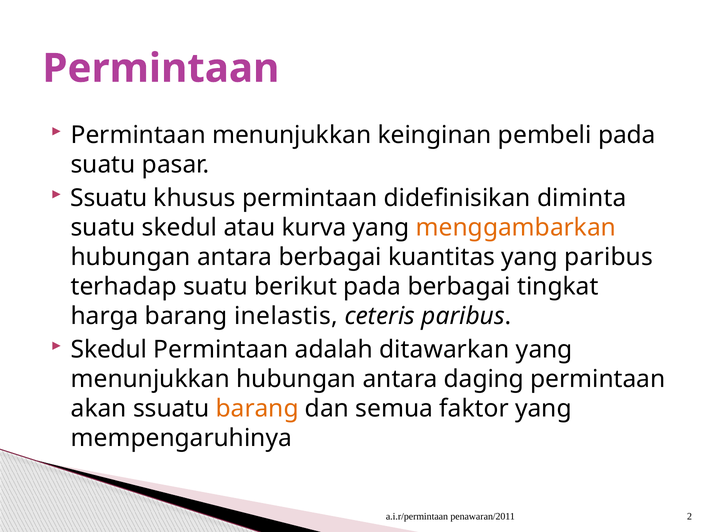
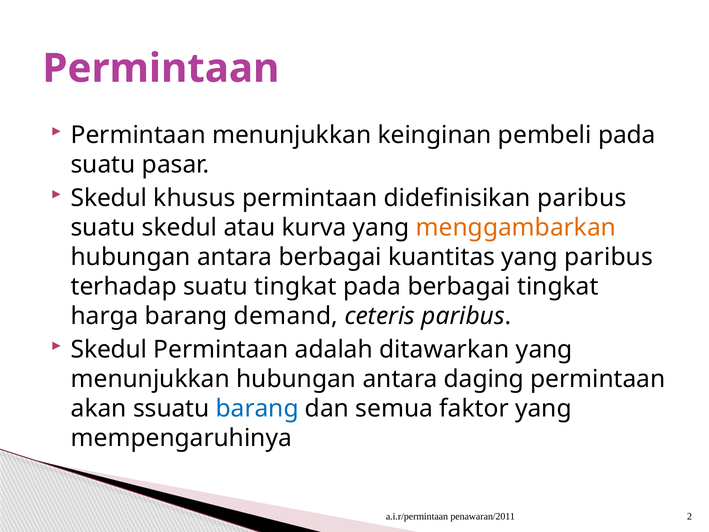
Ssuatu at (109, 198): Ssuatu -> Skedul
didefinisikan diminta: diminta -> paribus
suatu berikut: berikut -> tingkat
inelastis: inelastis -> demand
barang at (257, 409) colour: orange -> blue
